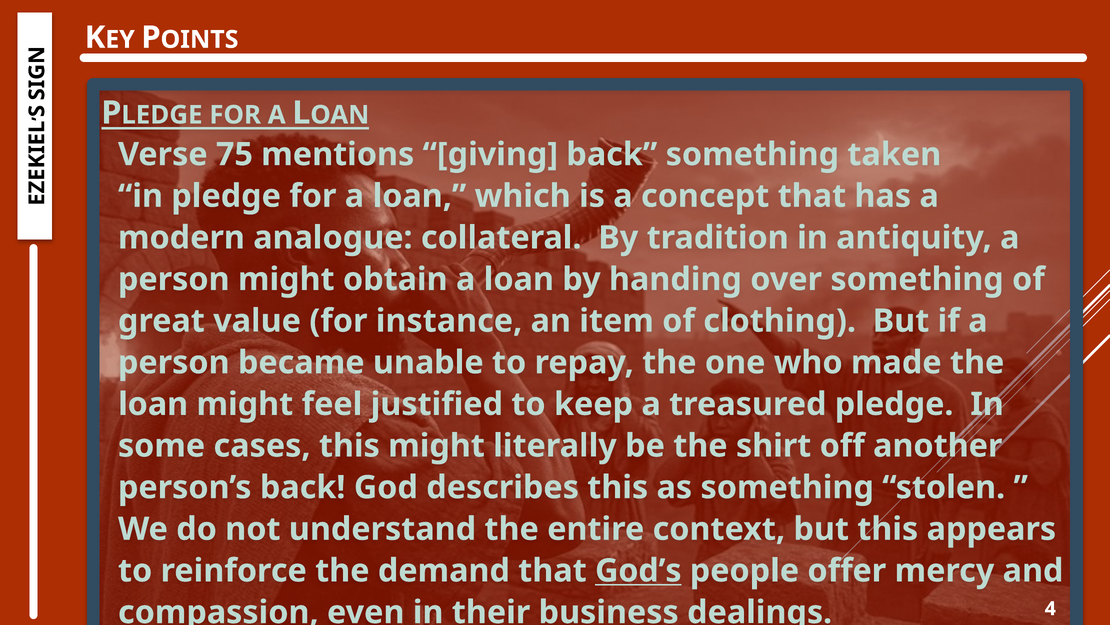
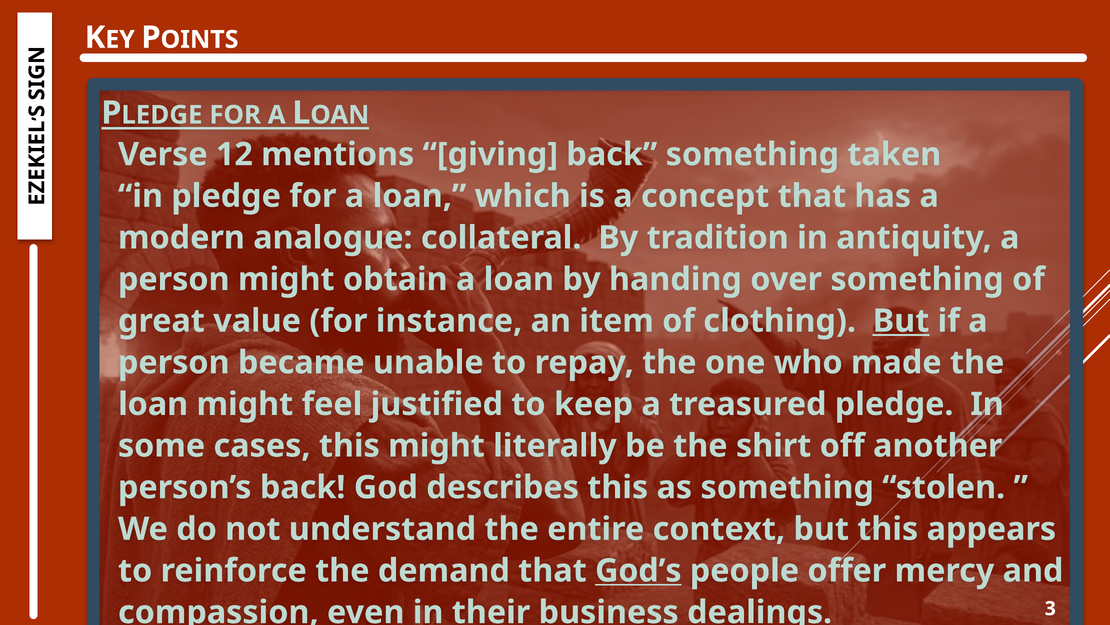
75: 75 -> 12
But at (901, 321) underline: none -> present
4: 4 -> 3
